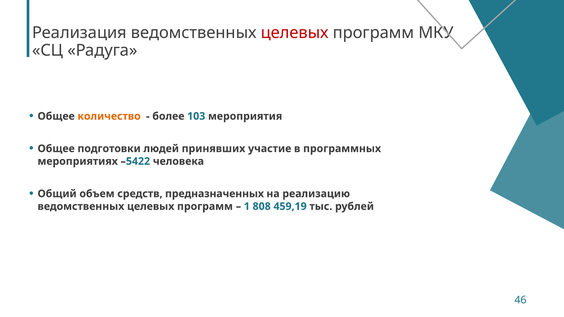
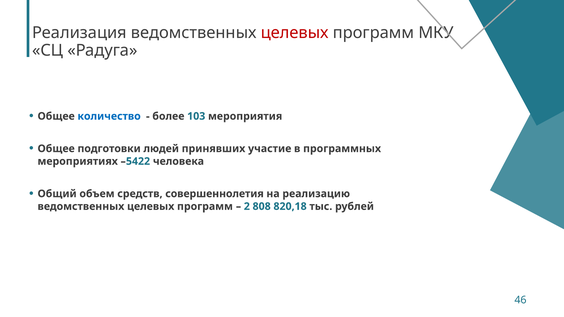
количество colour: orange -> blue
предназначенных: предназначенных -> совершеннолетия
1: 1 -> 2
459,19: 459,19 -> 820,18
